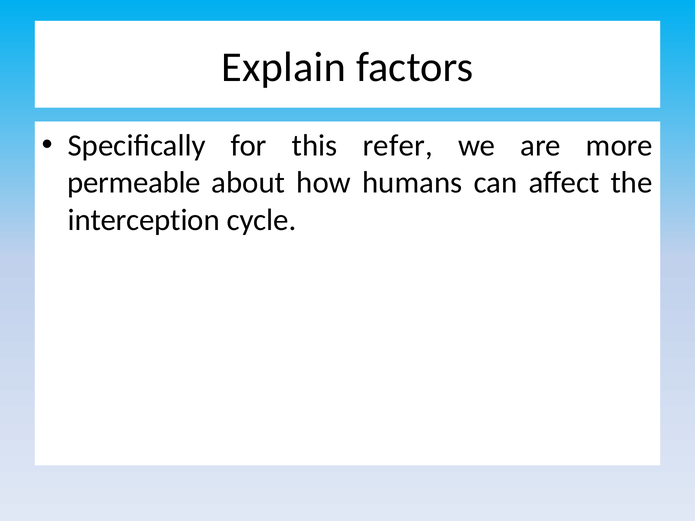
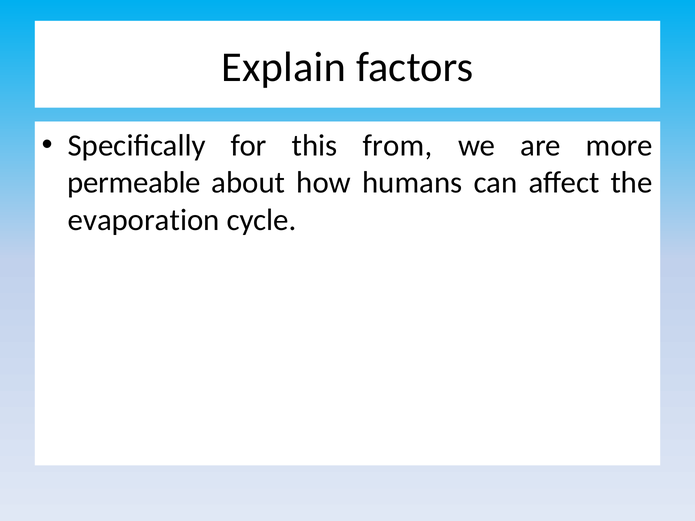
refer: refer -> from
interception: interception -> evaporation
